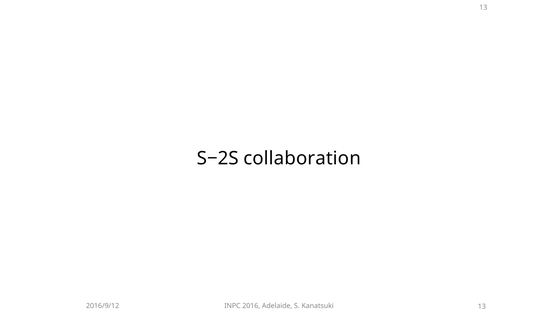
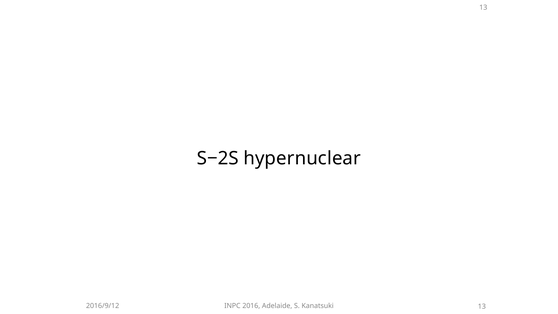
collaboration: collaboration -> hypernuclear
